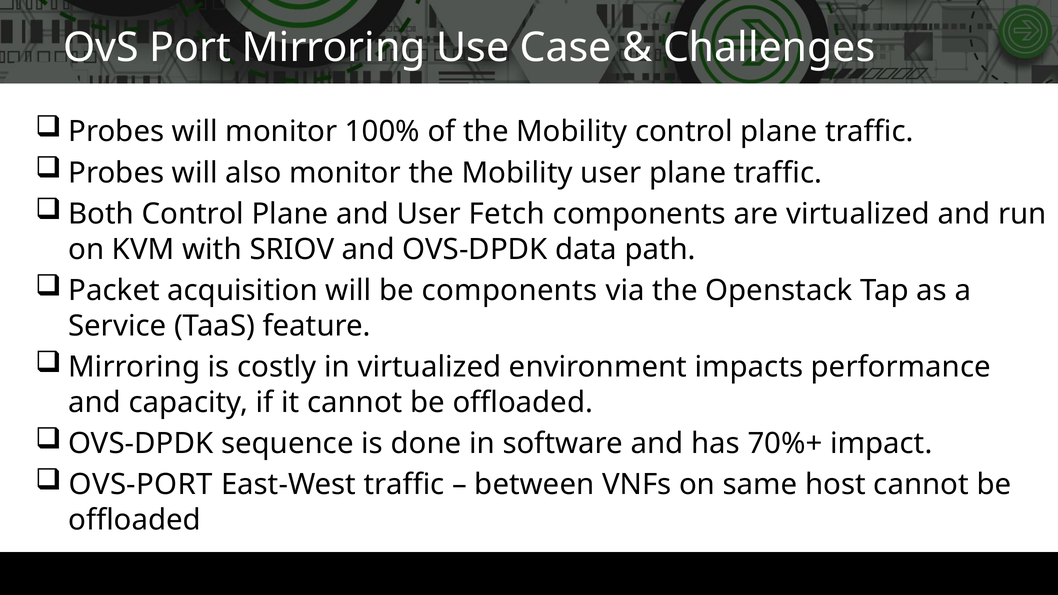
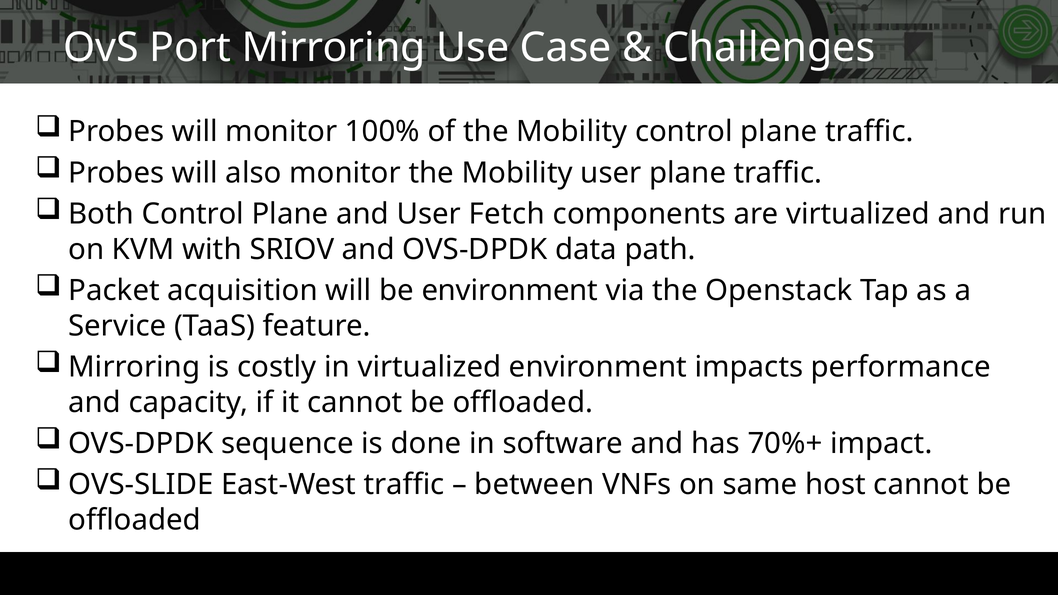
be components: components -> environment
OVS-PORT: OVS-PORT -> OVS-SLIDE
